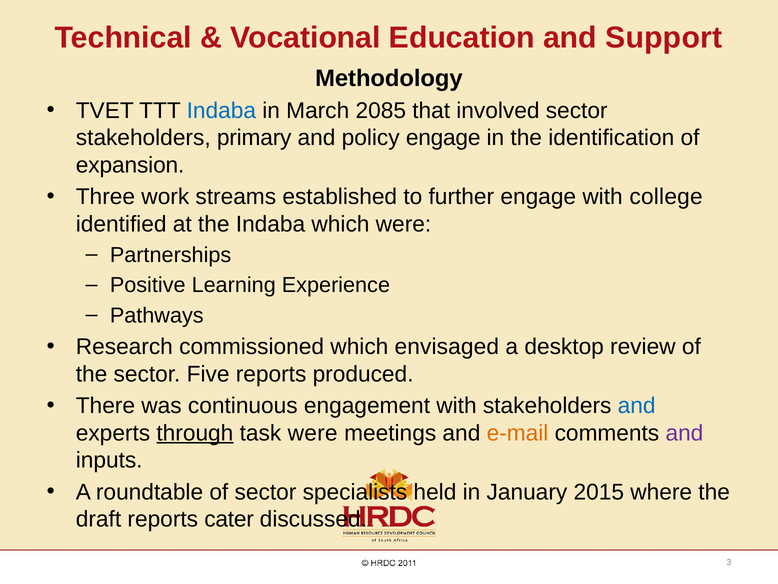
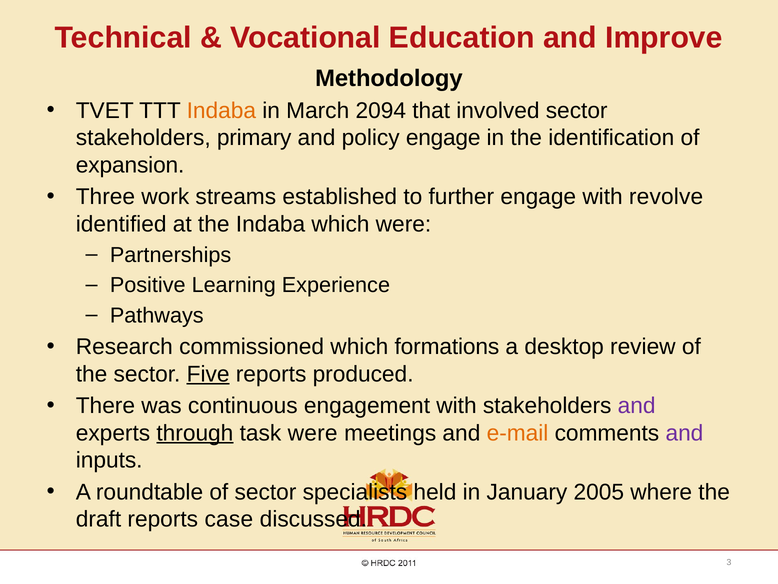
Support: Support -> Improve
Indaba at (221, 110) colour: blue -> orange
2085: 2085 -> 2094
college: college -> revolve
envisaged: envisaged -> formations
Five underline: none -> present
and at (637, 405) colour: blue -> purple
2015: 2015 -> 2005
cater: cater -> case
